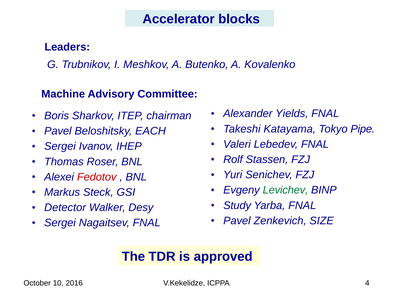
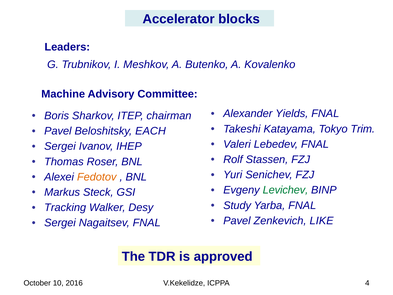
Pipe: Pipe -> Trim
Fedotov colour: red -> orange
Detector: Detector -> Tracking
SIZE: SIZE -> LIKE
